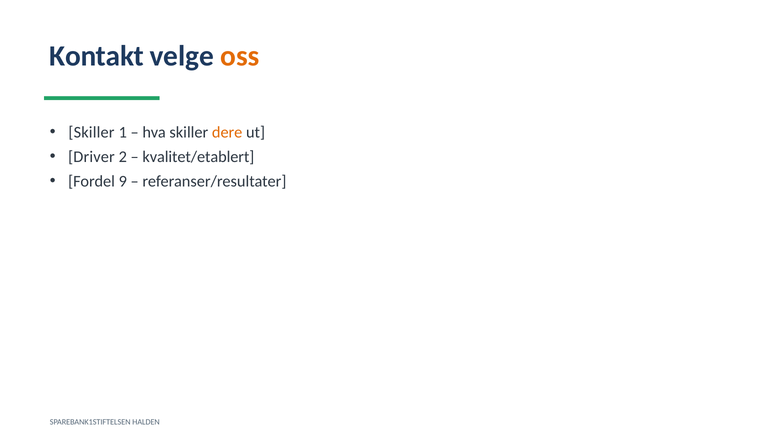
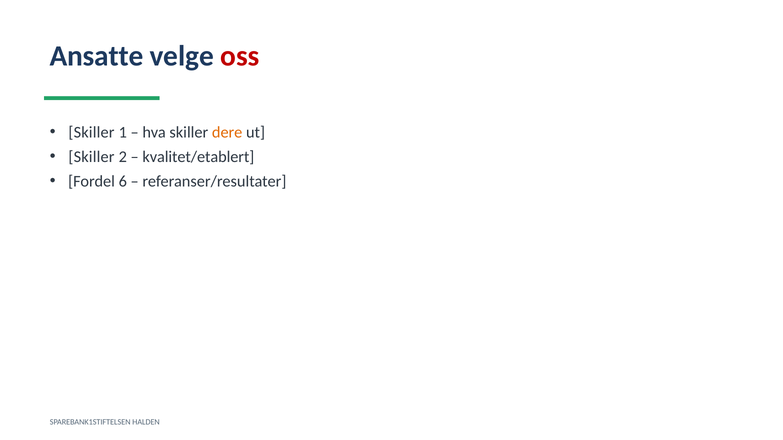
Kontakt: Kontakt -> Ansatte
oss colour: orange -> red
Driver at (91, 157): Driver -> Skiller
9: 9 -> 6
